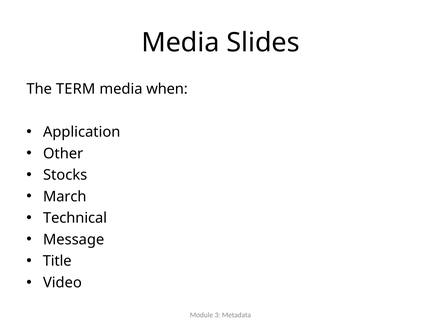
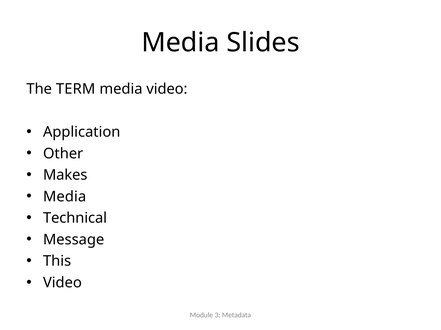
media when: when -> video
Stocks: Stocks -> Makes
March at (65, 197): March -> Media
Title: Title -> This
